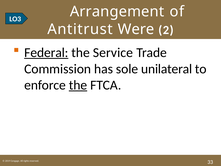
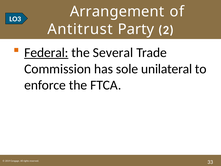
Were: Were -> Party
Service: Service -> Several
the at (78, 85) underline: present -> none
